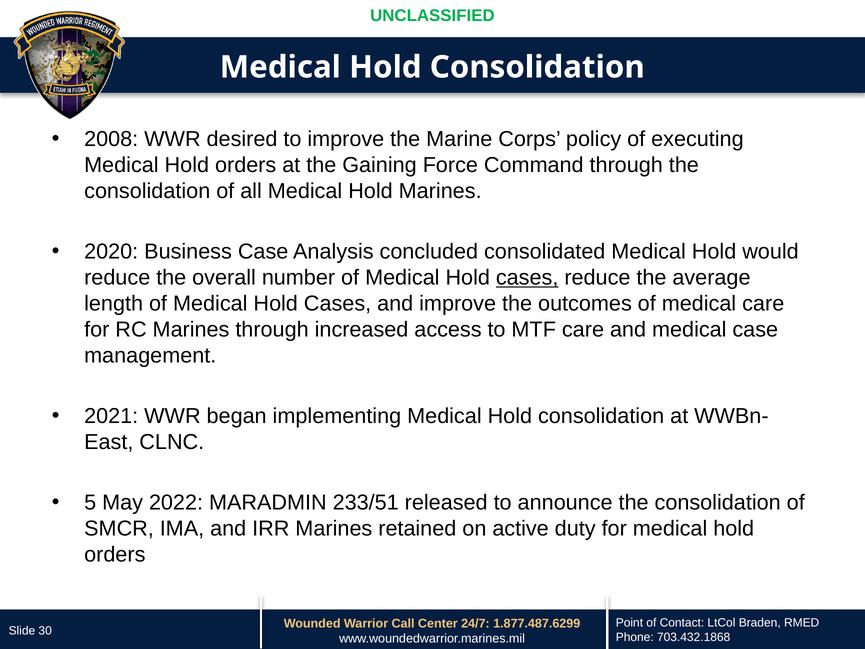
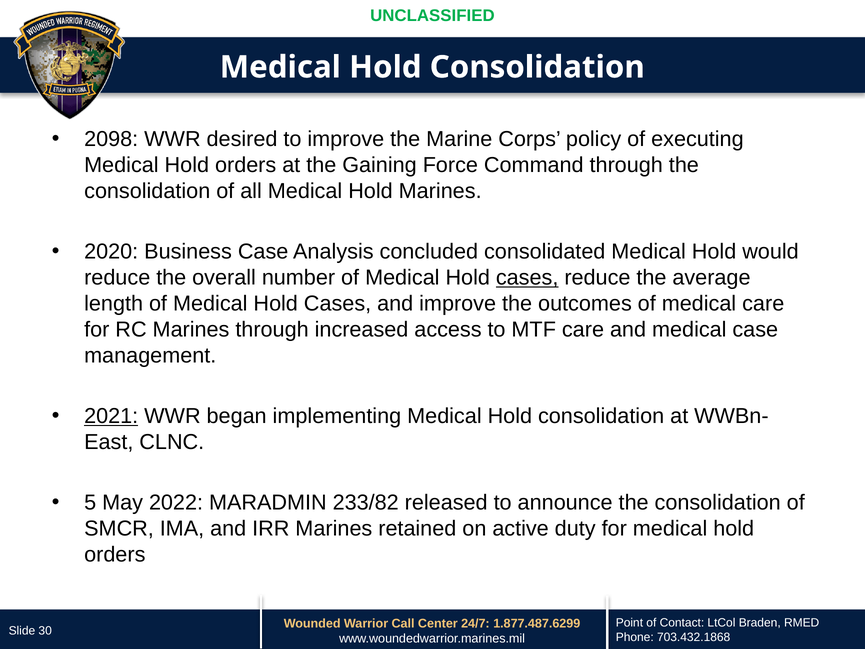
2008: 2008 -> 2098
2021 underline: none -> present
233/51: 233/51 -> 233/82
